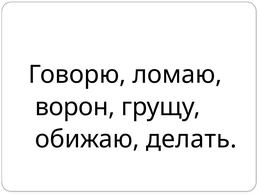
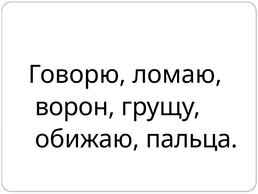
делать: делать -> пальца
